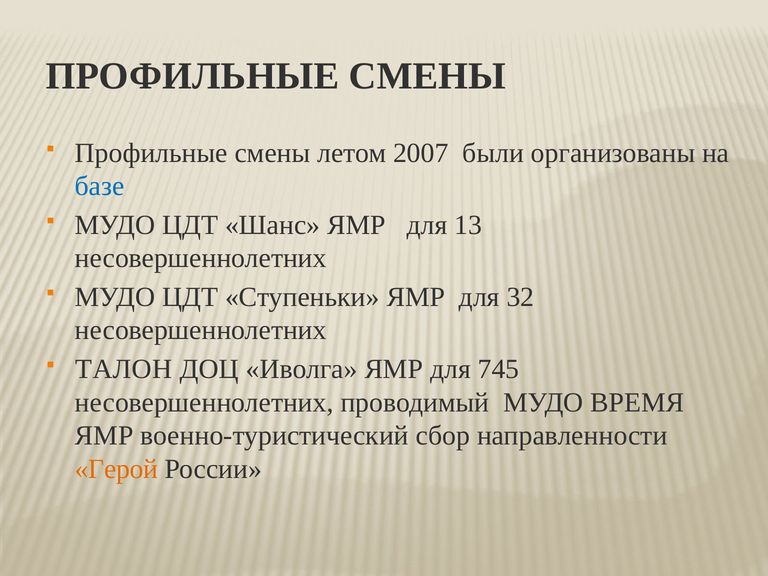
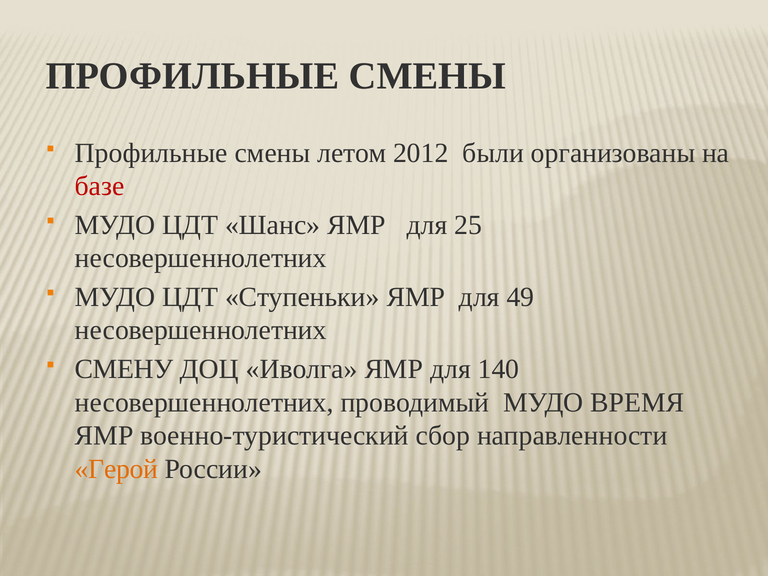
2007: 2007 -> 2012
базе colour: blue -> red
13: 13 -> 25
32: 32 -> 49
ТАЛОН: ТАЛОН -> СМЕНУ
745: 745 -> 140
